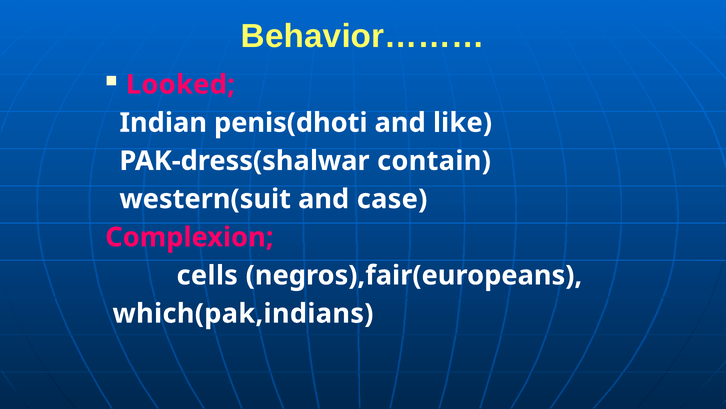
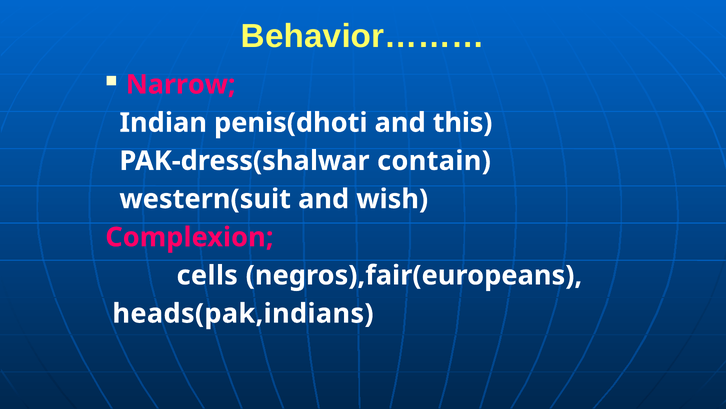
Looked: Looked -> Narrow
like: like -> this
case: case -> wish
which(pak,indians: which(pak,indians -> heads(pak,indians
